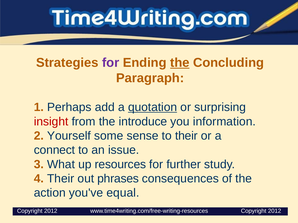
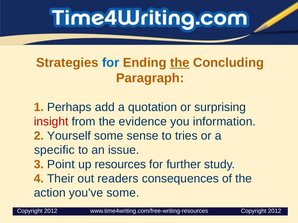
for at (111, 63) colour: purple -> blue
quotation underline: present -> none
introduce: introduce -> evidence
to their: their -> tries
connect: connect -> specific
What: What -> Point
phrases: phrases -> readers
you've equal: equal -> some
